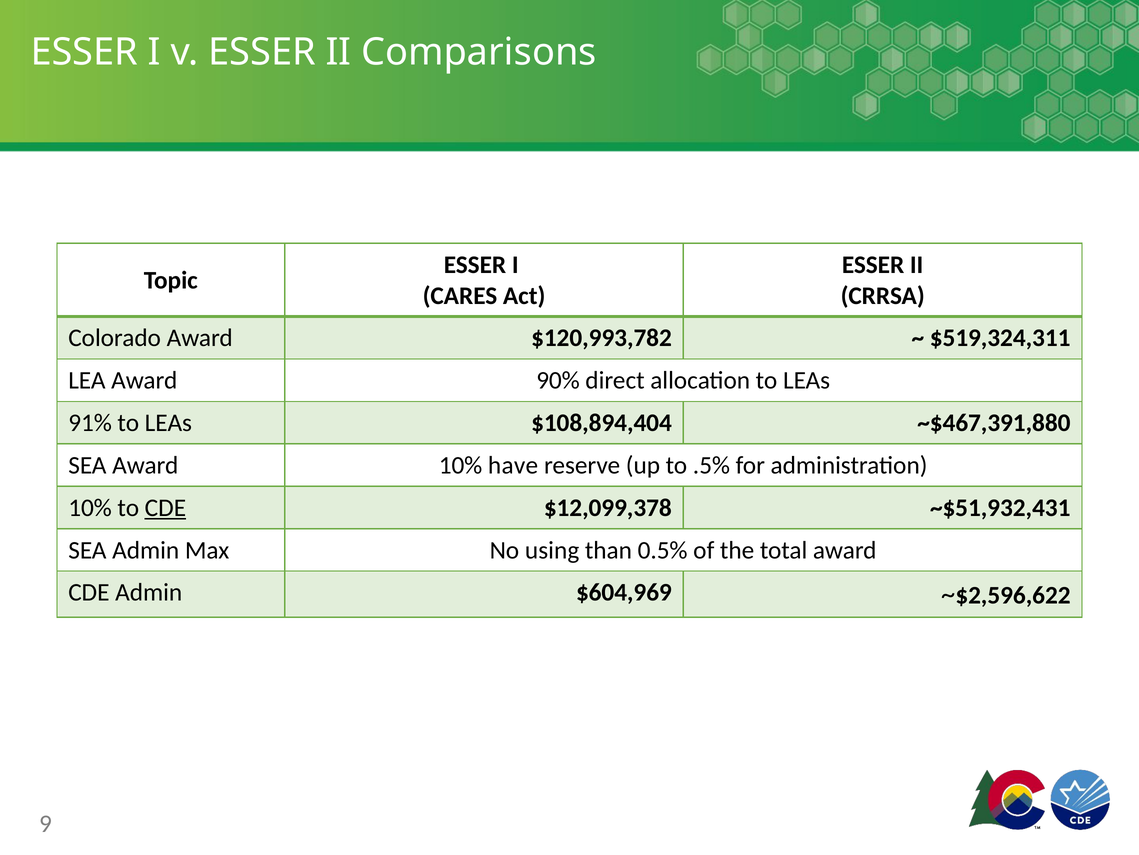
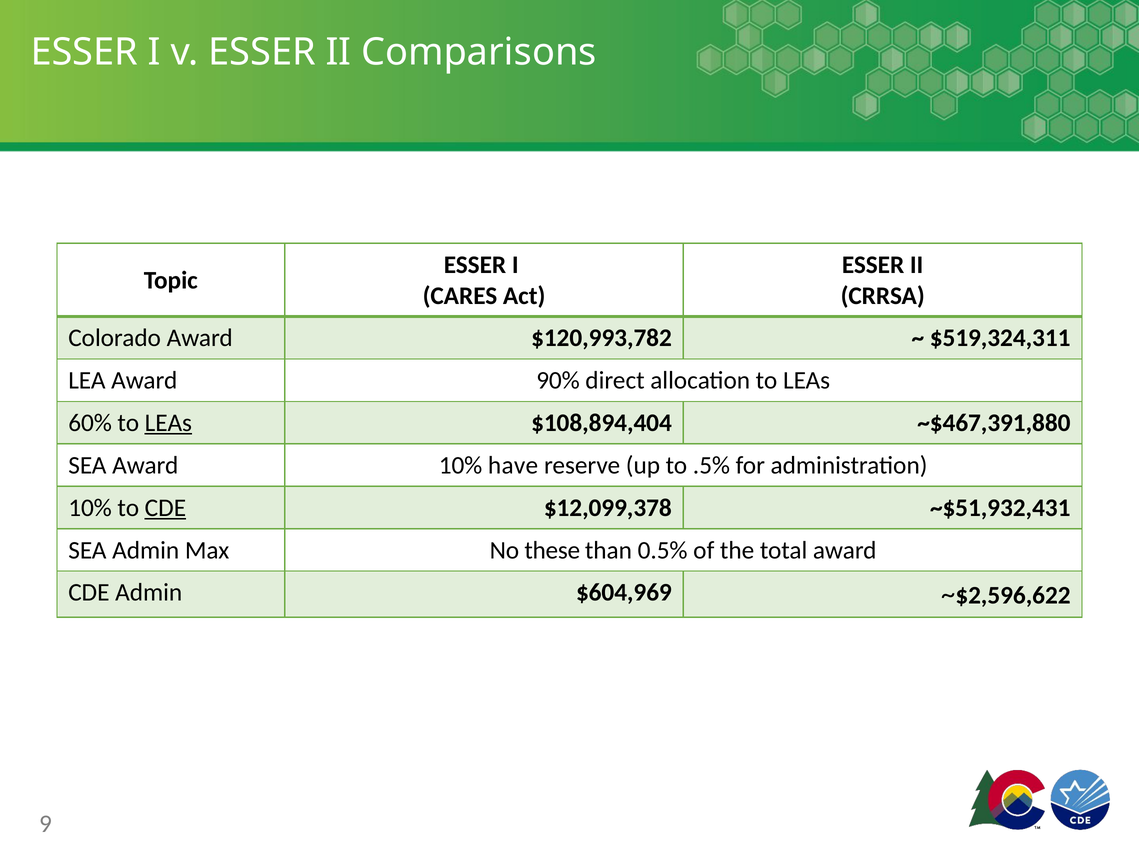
91%: 91% -> 60%
LEAs at (168, 423) underline: none -> present
using: using -> these
